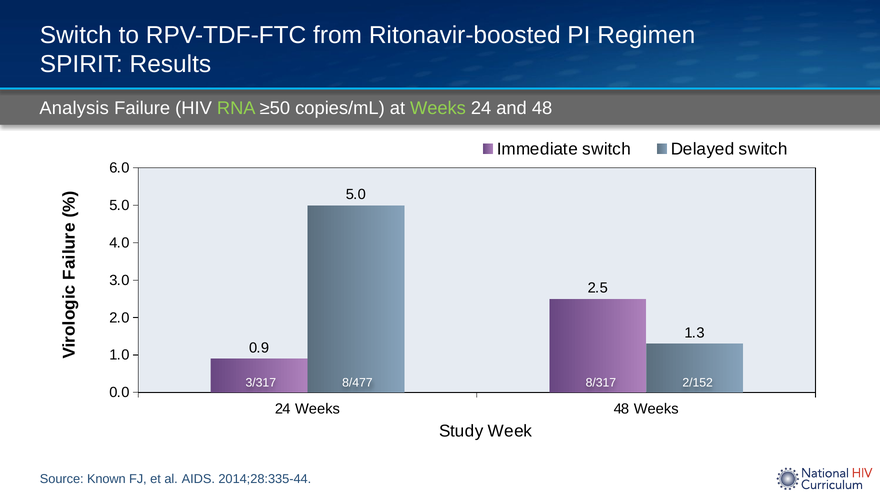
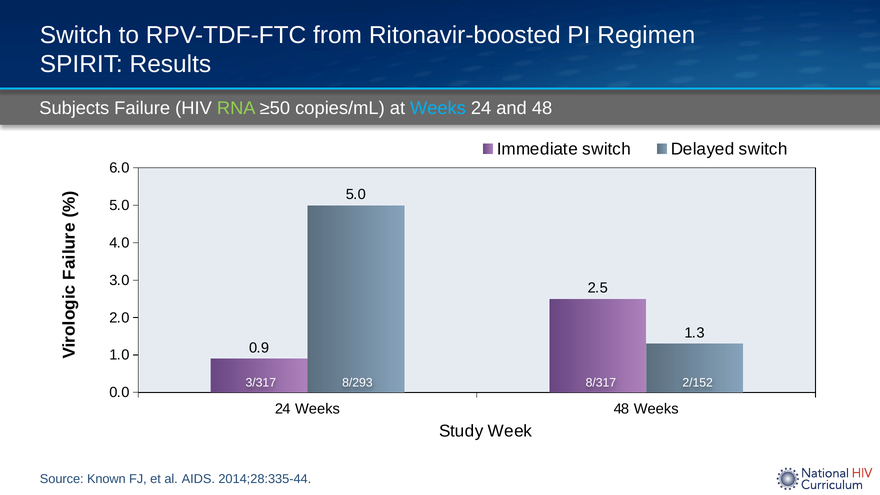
Analysis: Analysis -> Subjects
Weeks at (438, 108) colour: light green -> light blue
8/477: 8/477 -> 8/293
